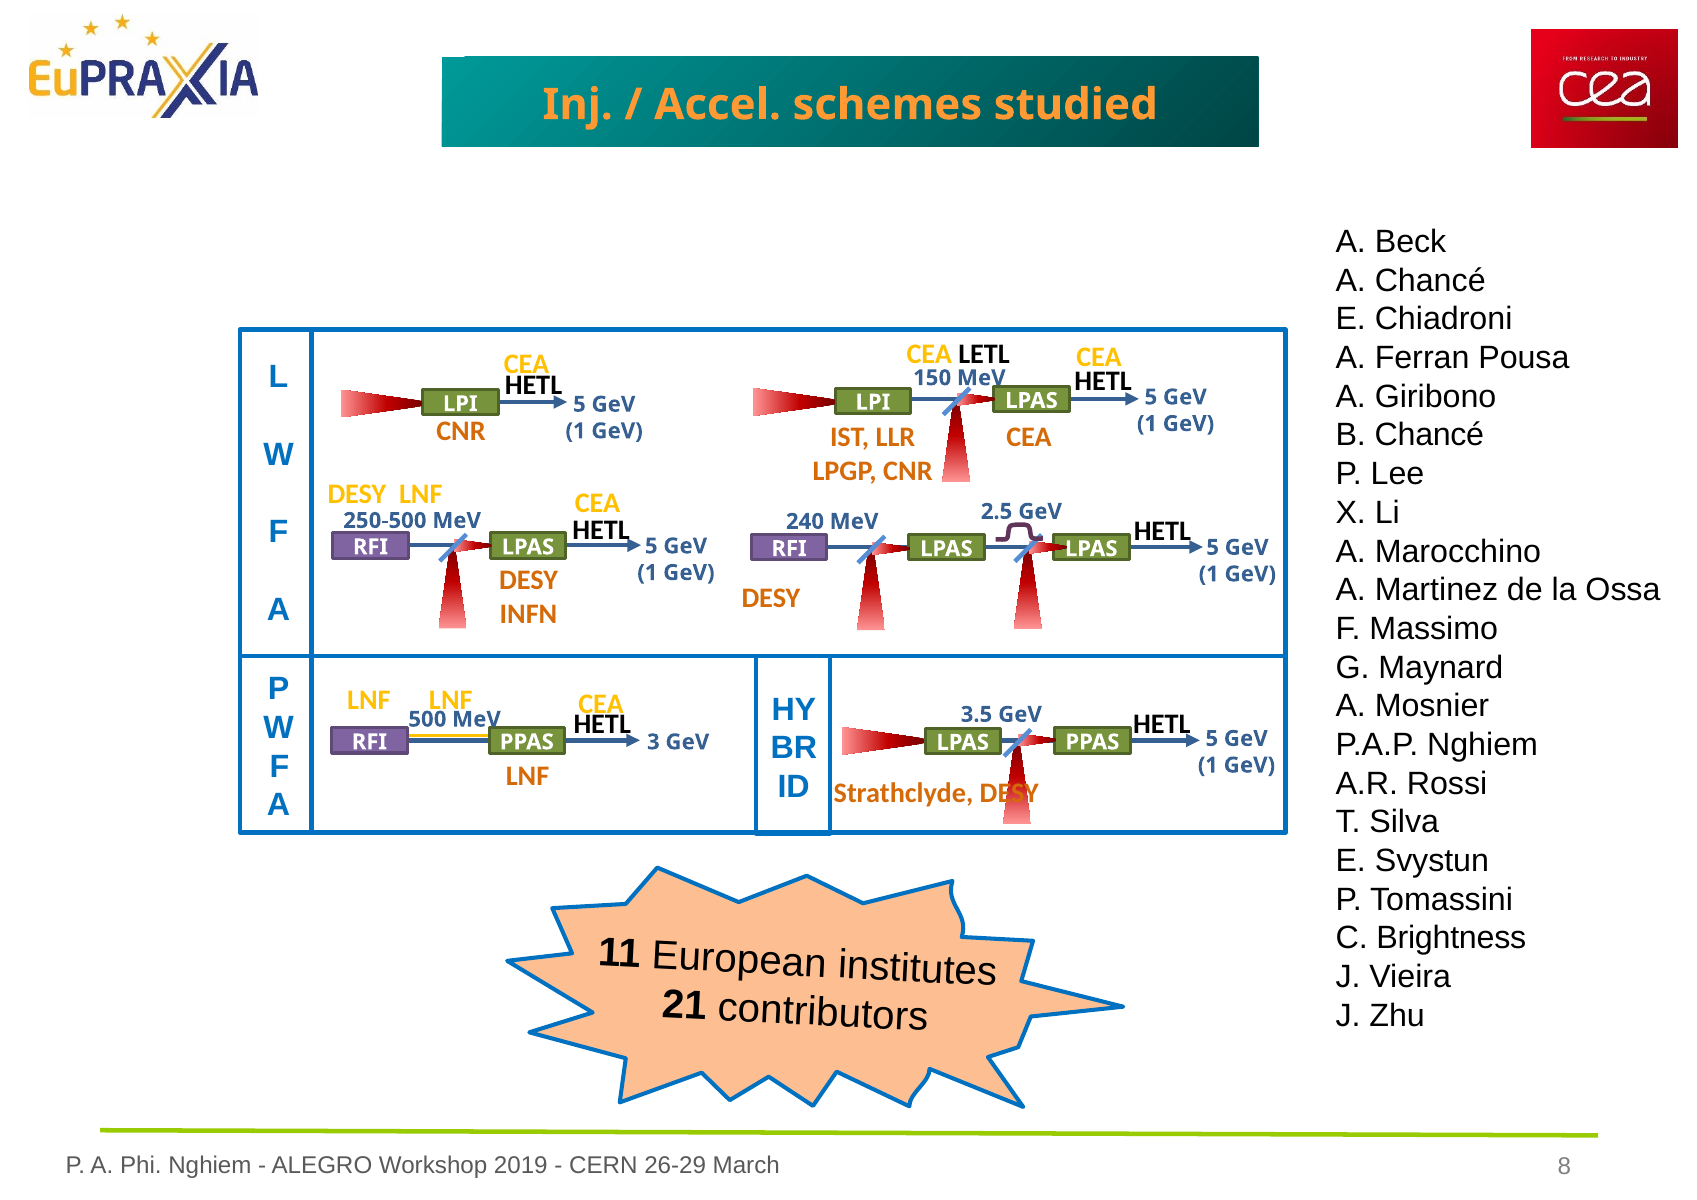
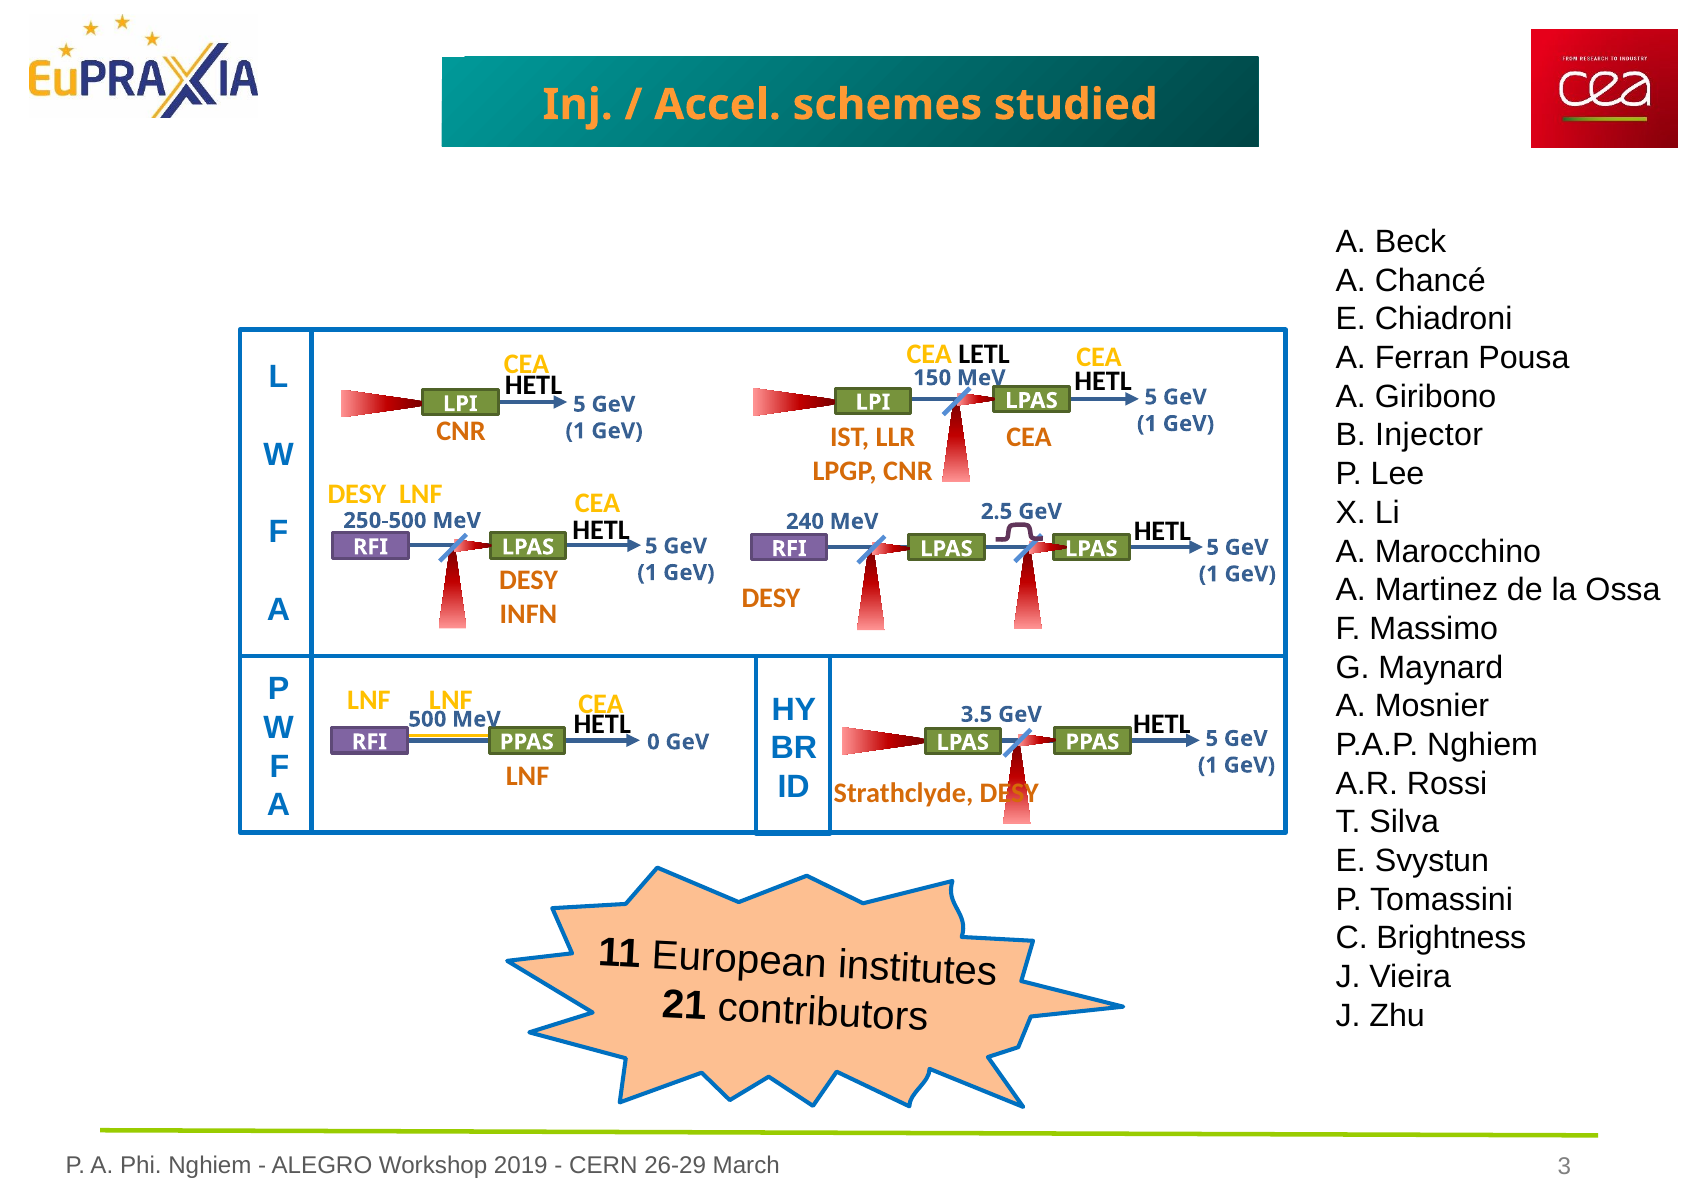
B Chancé: Chancé -> Injector
3: 3 -> 0
8: 8 -> 3
